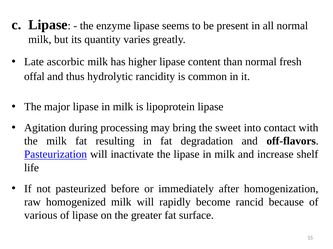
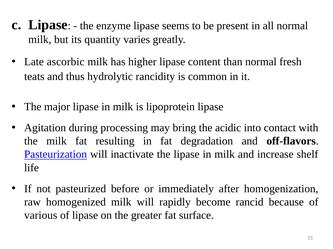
offal: offal -> teats
sweet: sweet -> acidic
